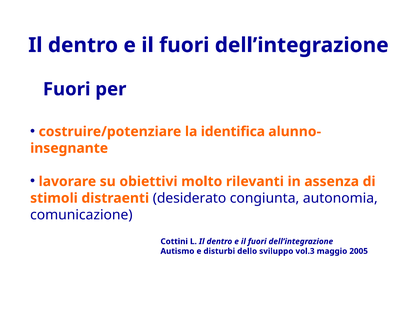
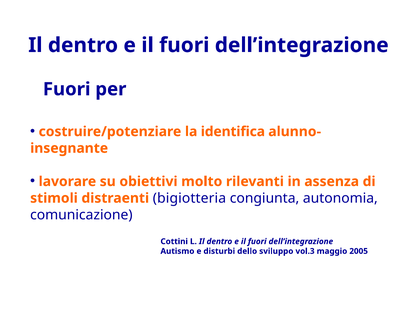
desiderato: desiderato -> bigiotteria
